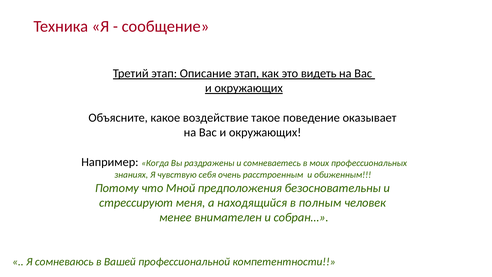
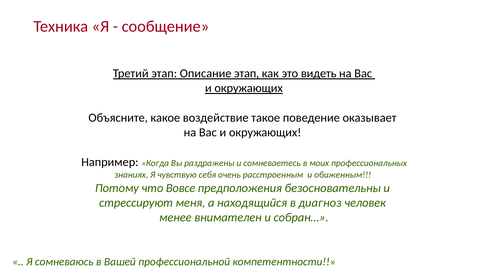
Мной: Мной -> Вовсе
полным: полным -> диагноз
